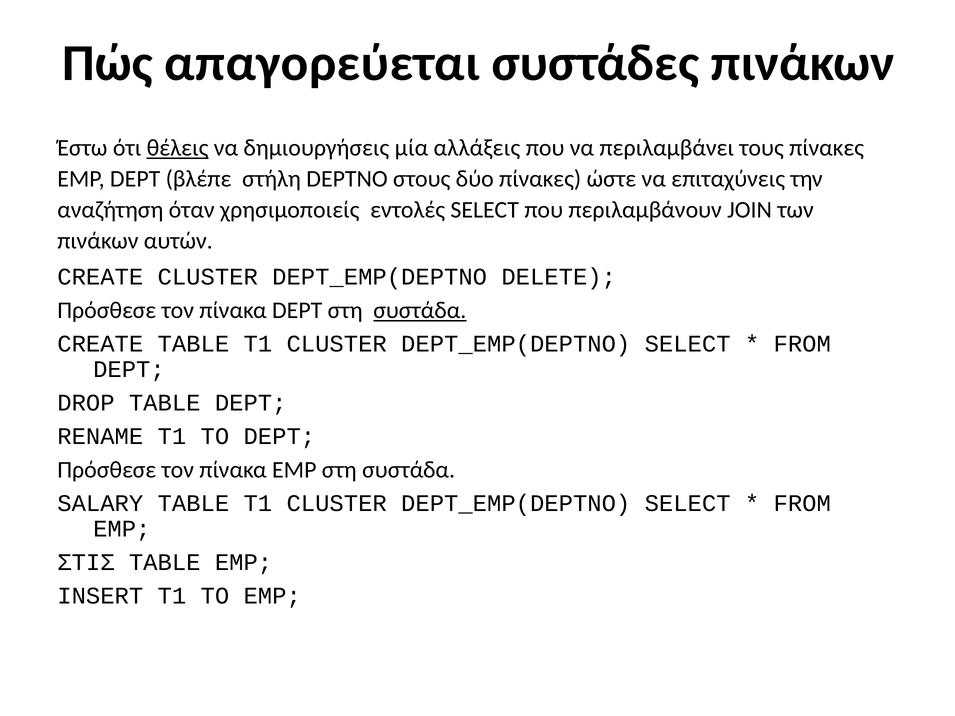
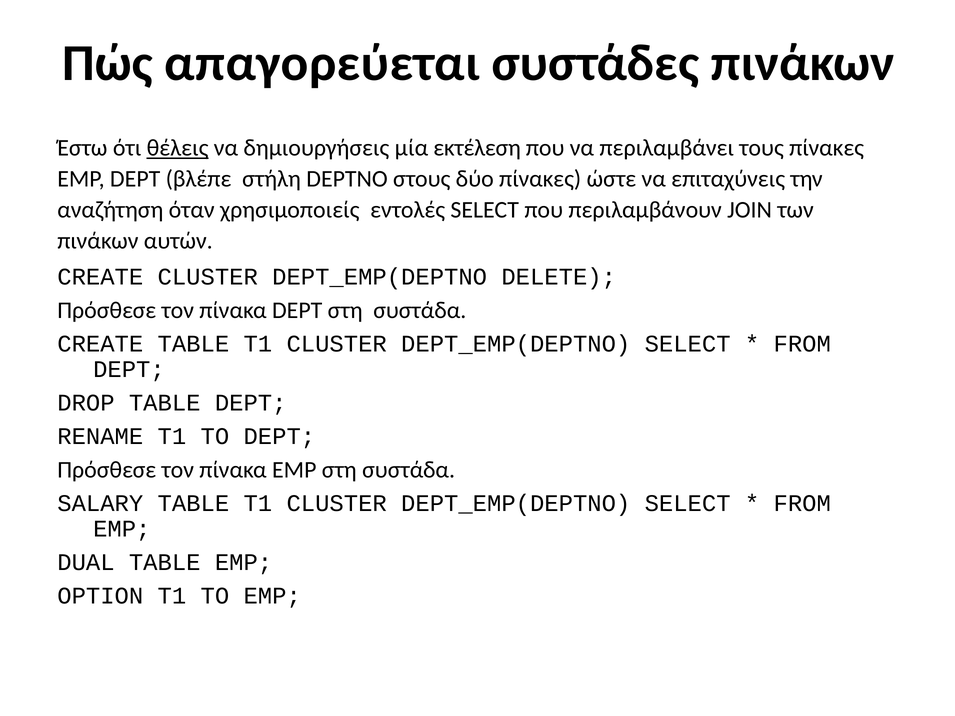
αλλάξεις: αλλάξεις -> εκτέλεση
συστάδα at (420, 310) underline: present -> none
ΣΤΙΣ: ΣΤΙΣ -> DUAL
INSERT: INSERT -> OPTION
